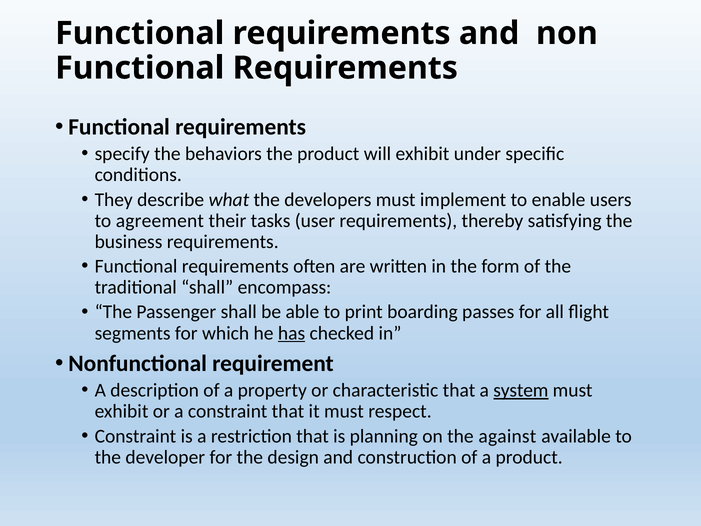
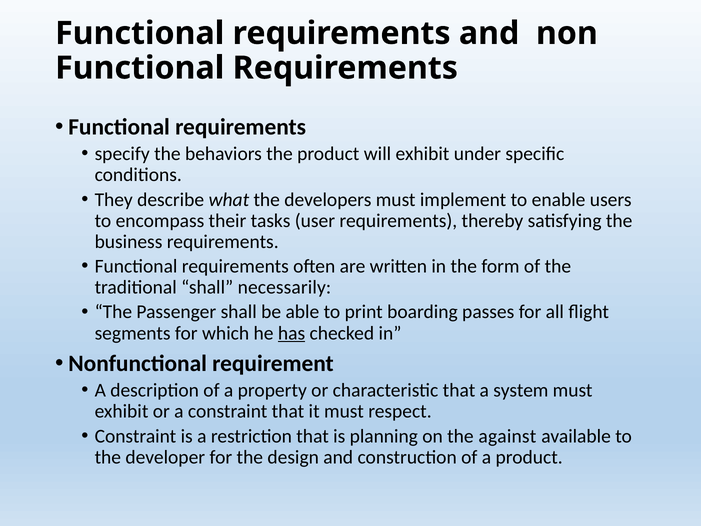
agreement: agreement -> encompass
encompass: encompass -> necessarily
system underline: present -> none
